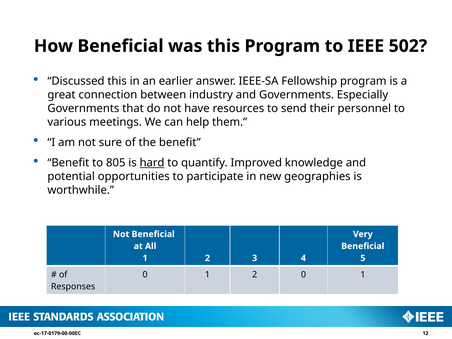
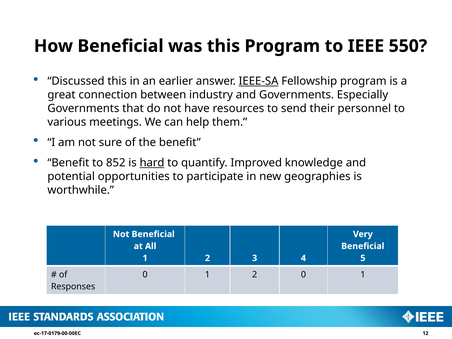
502: 502 -> 550
IEEE-SA underline: none -> present
805: 805 -> 852
